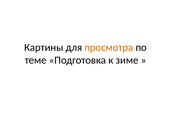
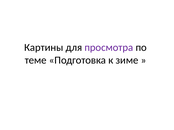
просмотра colour: orange -> purple
